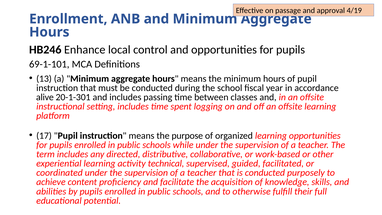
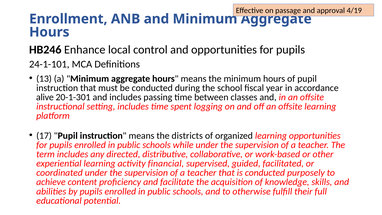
69-1-101: 69-1-101 -> 24-1-101
purpose: purpose -> districts
technical: technical -> financial
